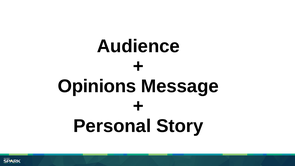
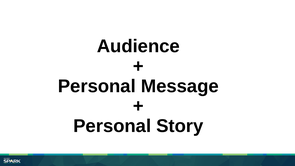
Opinions at (97, 86): Opinions -> Personal
